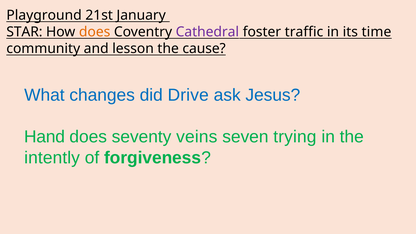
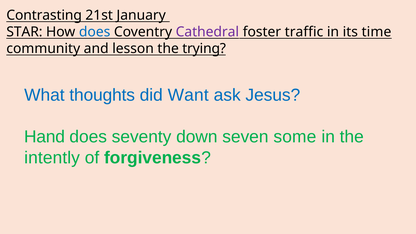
Playground: Playground -> Contrasting
does at (95, 32) colour: orange -> blue
cause: cause -> trying
changes: changes -> thoughts
Drive: Drive -> Want
veins: veins -> down
trying: trying -> some
